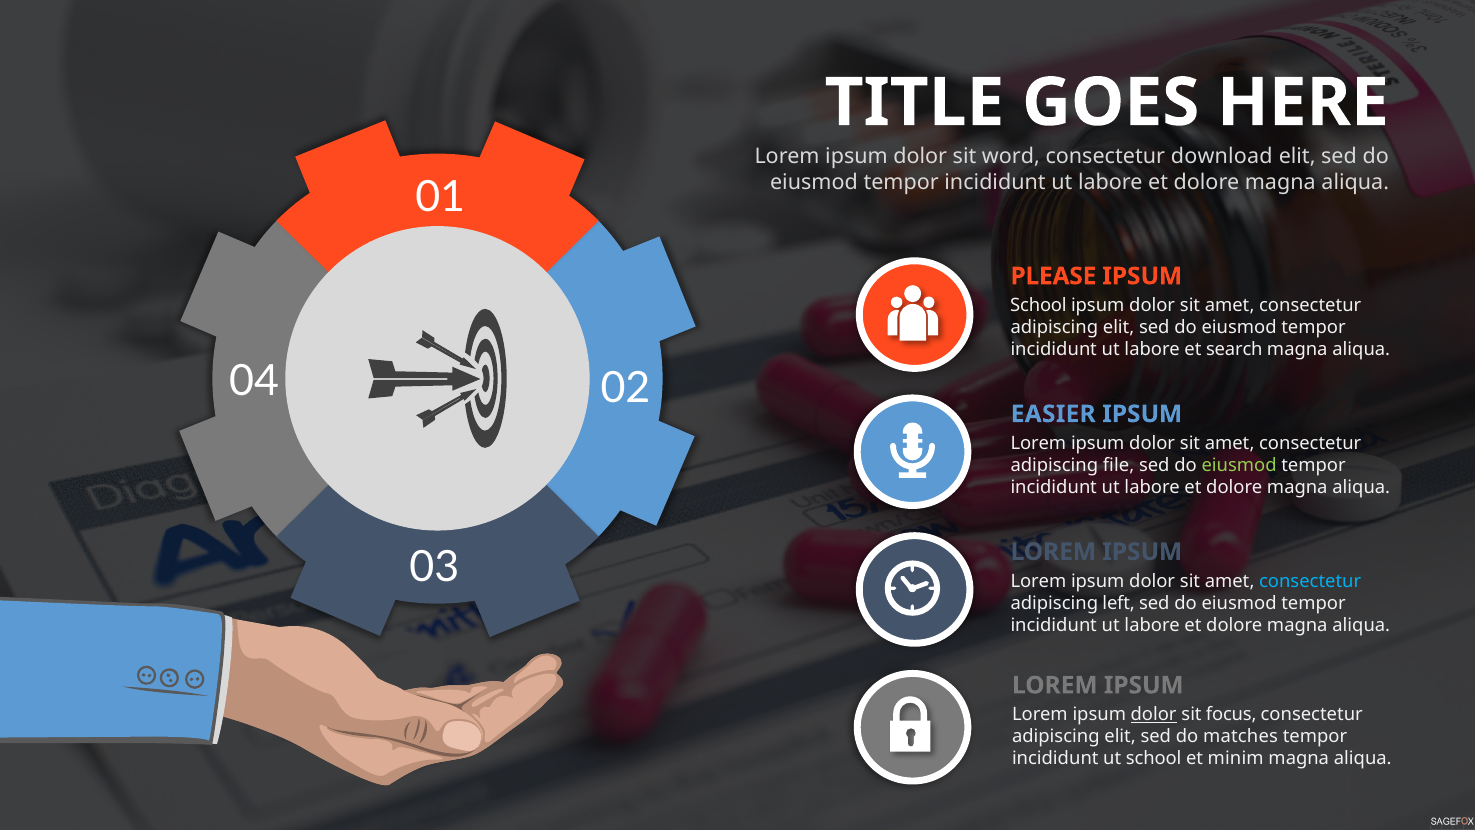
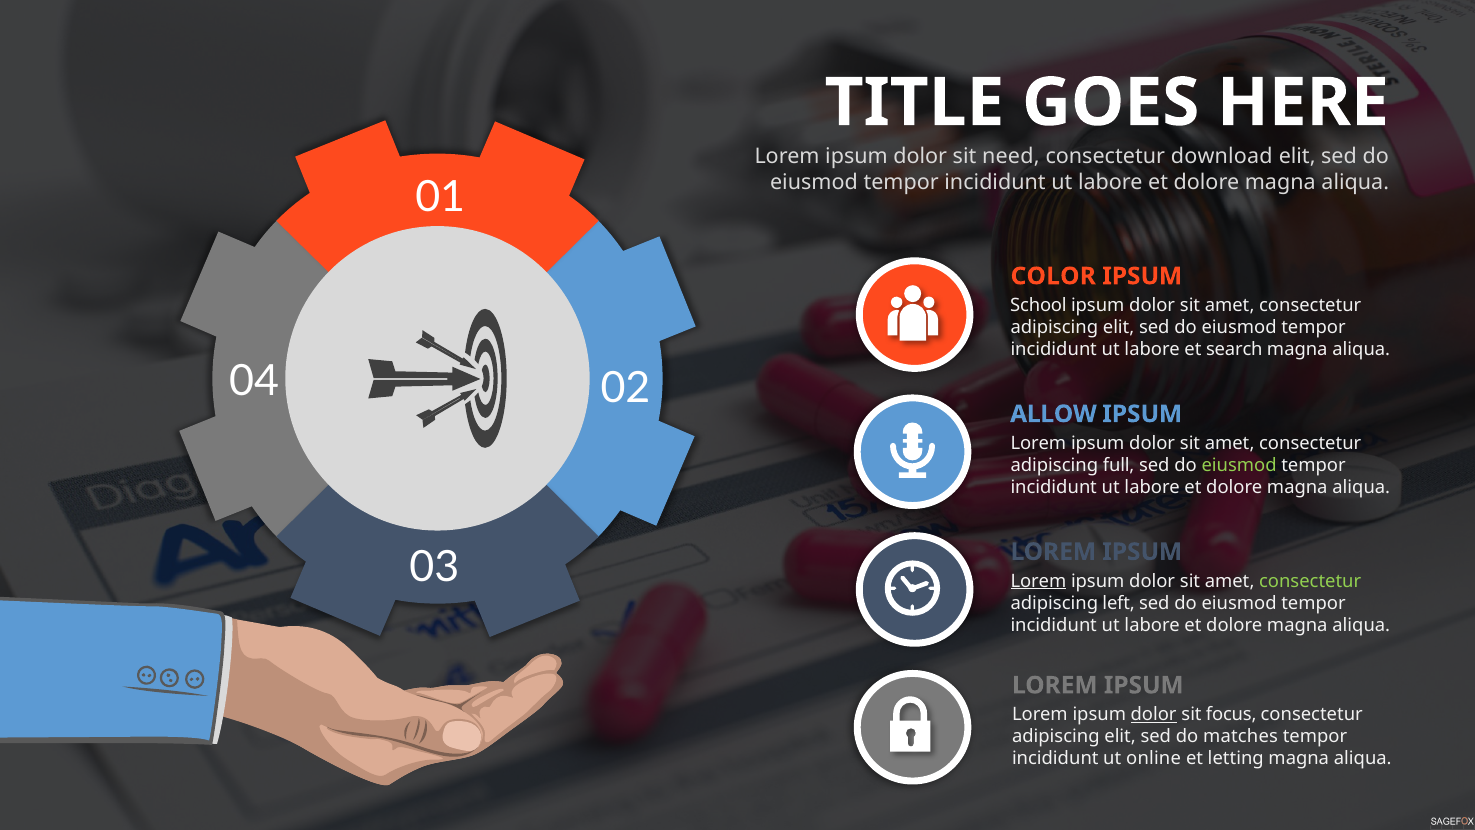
word: word -> need
PLEASE: PLEASE -> COLOR
EASIER: EASIER -> ALLOW
file: file -> full
Lorem at (1038, 581) underline: none -> present
consectetur at (1310, 581) colour: light blue -> light green
ut school: school -> online
minim: minim -> letting
